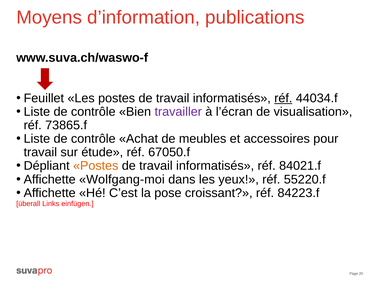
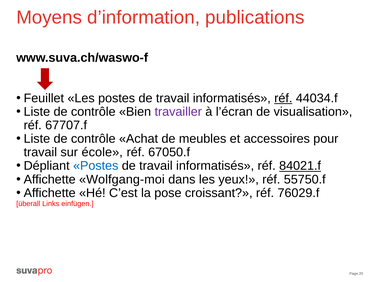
73865.f: 73865.f -> 67707.f
étude: étude -> école
Postes at (96, 166) colour: orange -> blue
84021.f underline: none -> present
55220.f: 55220.f -> 55750.f
84223.f: 84223.f -> 76029.f
